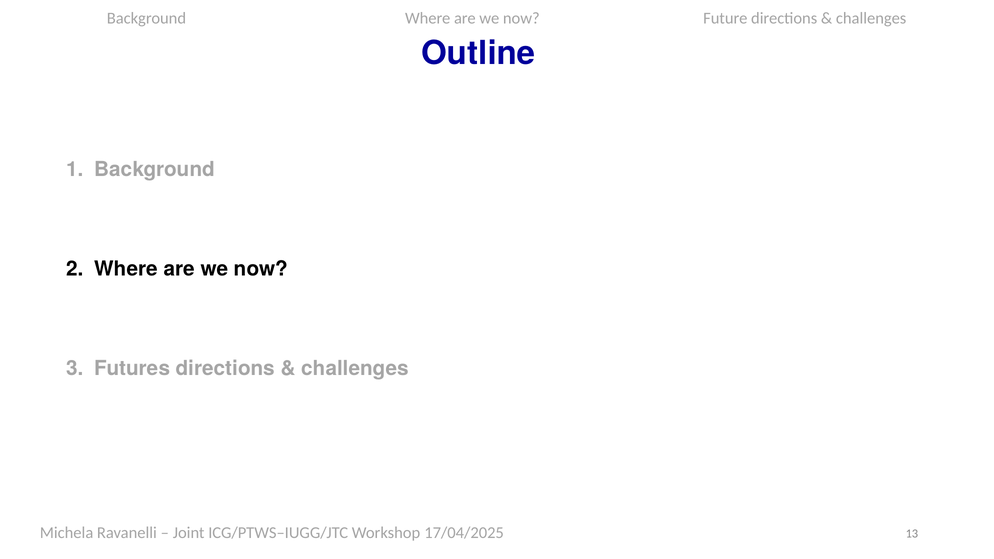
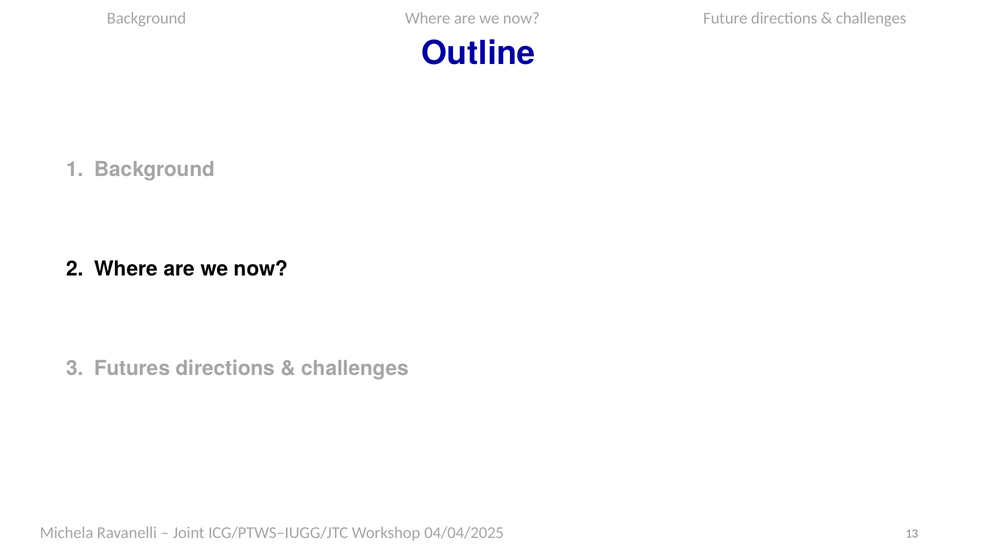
17/04/2025: 17/04/2025 -> 04/04/2025
